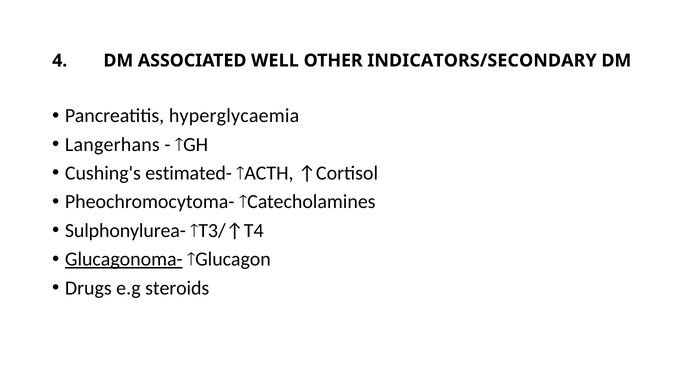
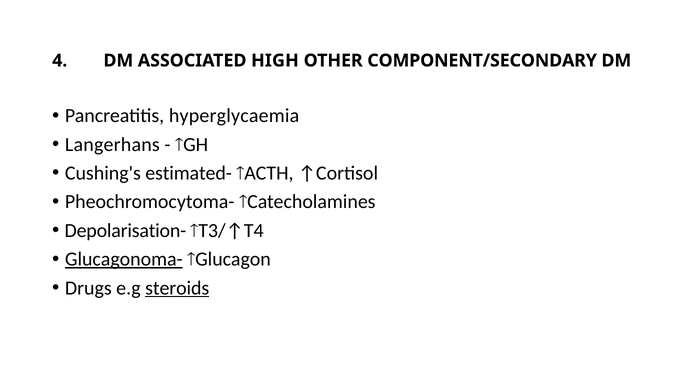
WELL: WELL -> HIGH
INDICATORS/SECONDARY: INDICATORS/SECONDARY -> COMPONENT/SECONDARY
Sulphonylurea-: Sulphonylurea- -> Depolarisation-
steroids underline: none -> present
